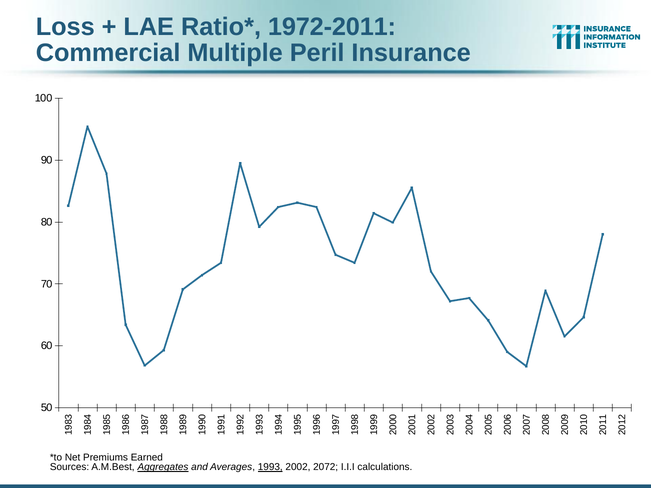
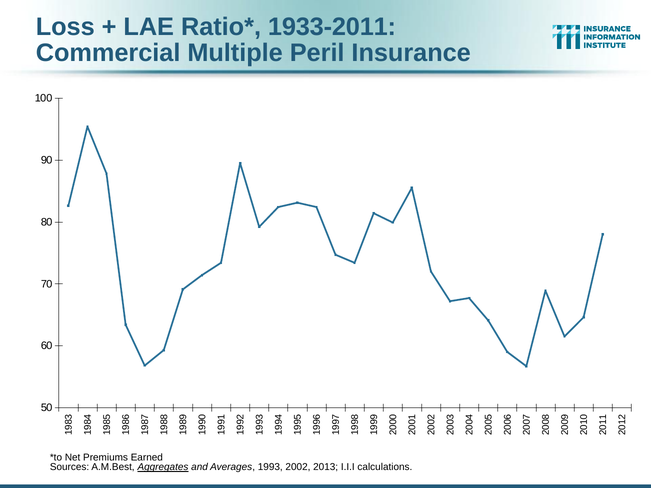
1972-2011: 1972-2011 -> 1933-2011
1993 underline: present -> none
2072: 2072 -> 2013
